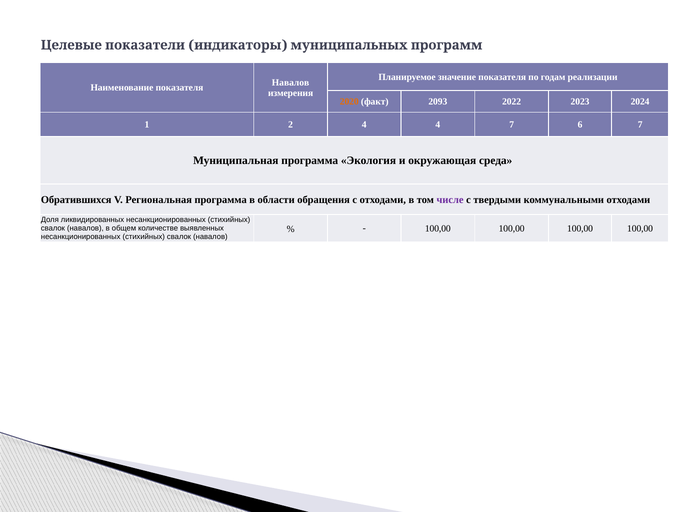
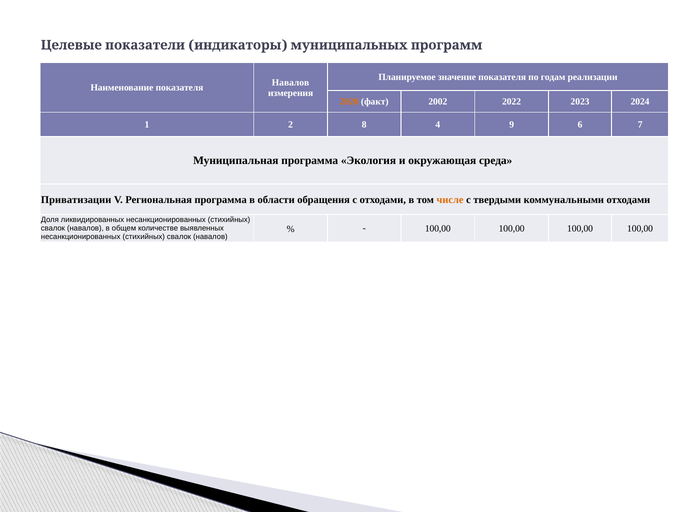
2093: 2093 -> 2002
2 4: 4 -> 8
4 7: 7 -> 9
Обратившихся: Обратившихся -> Приватизации
числе colour: purple -> orange
